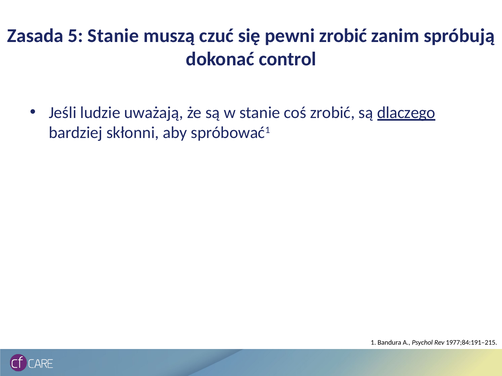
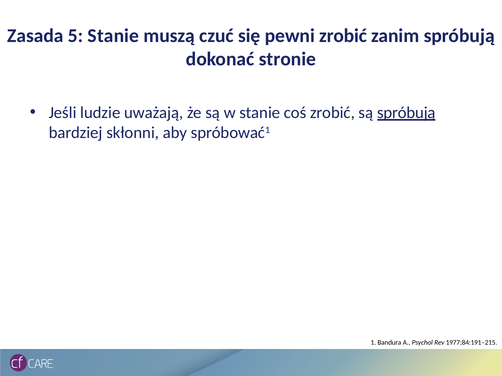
control: control -> stronie
są dlaczego: dlaczego -> spróbują
